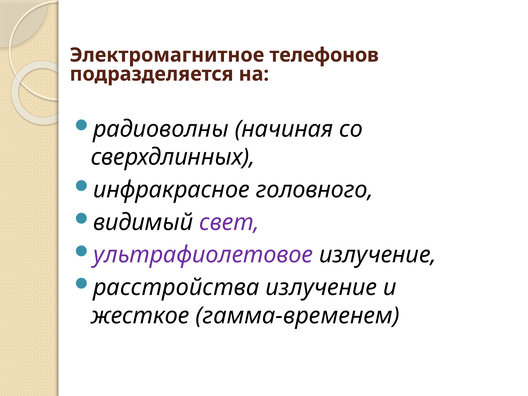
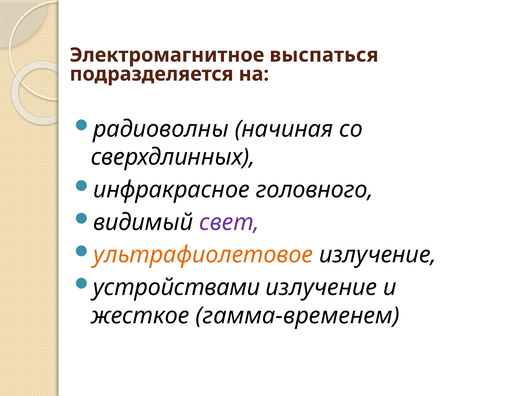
телефонов: телефонов -> выспаться
ультрафиолетовое colour: purple -> orange
расстройства: расстройства -> устройствами
